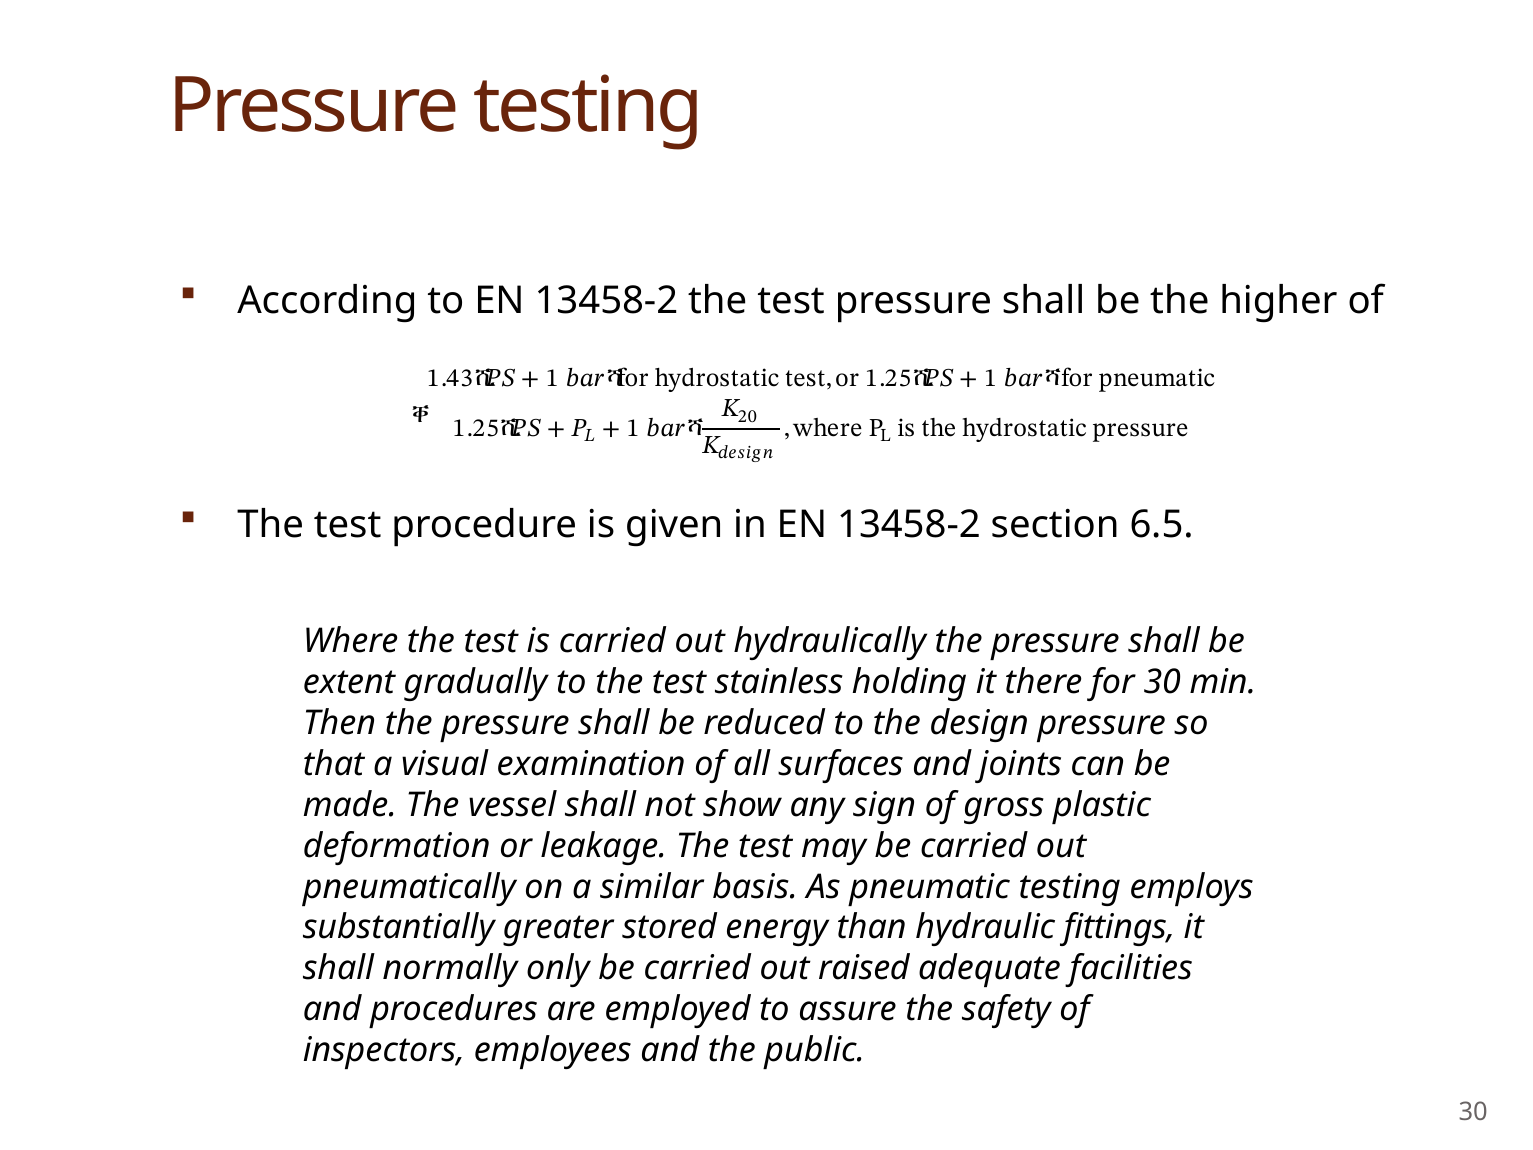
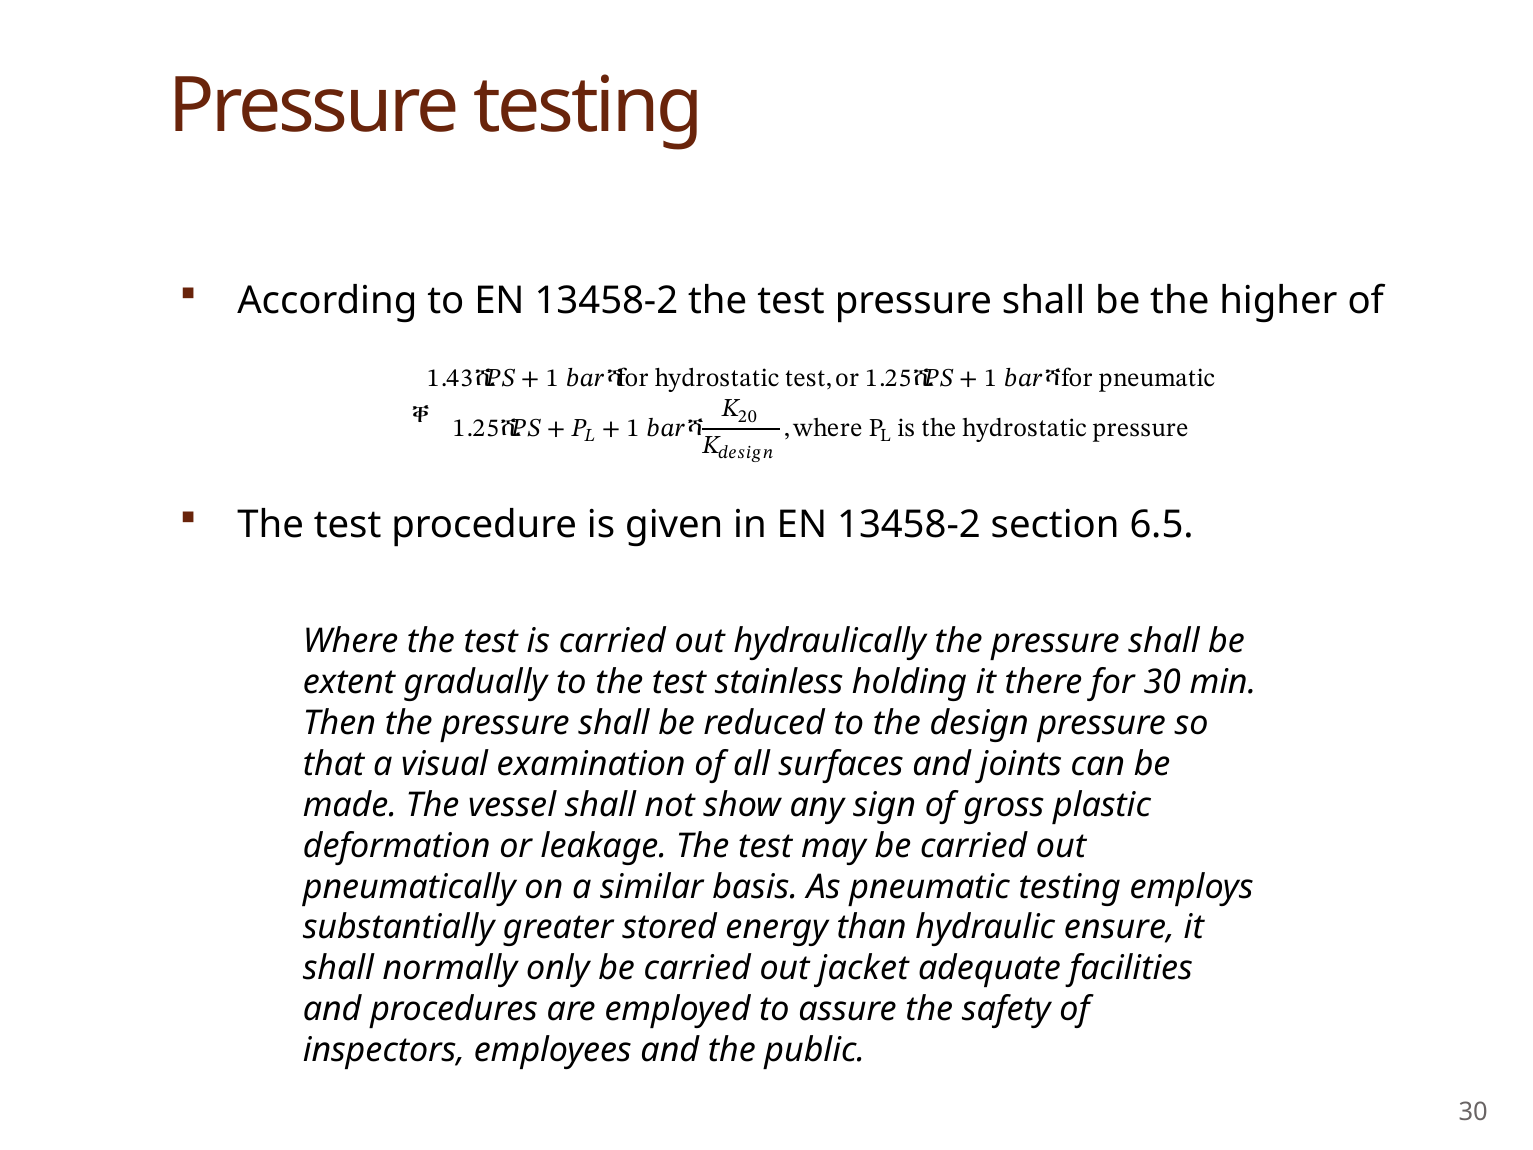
fittings: fittings -> ensure
raised: raised -> jacket
